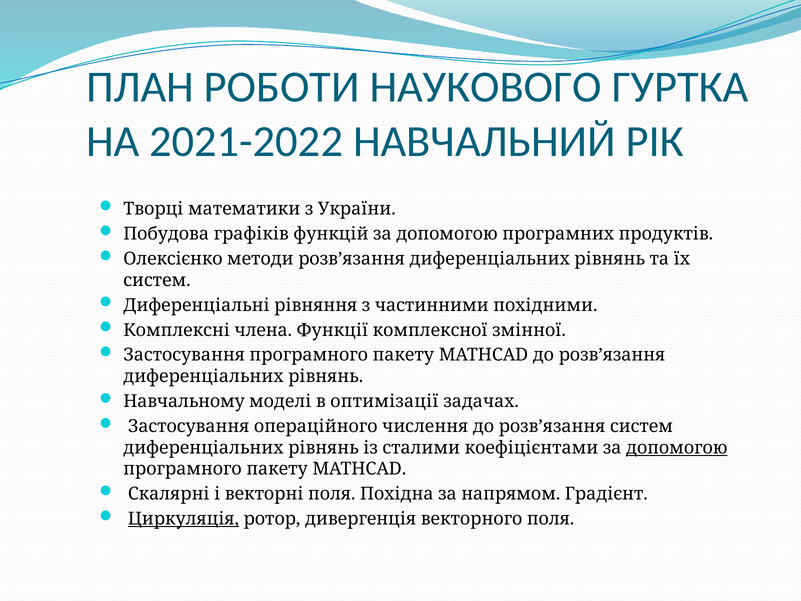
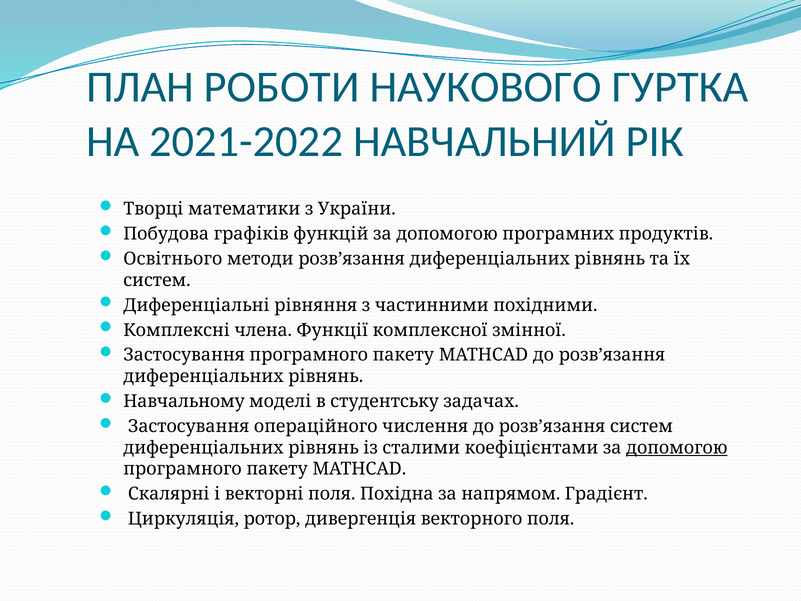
Олексієнко: Олексієнко -> Освітнього
оптимізації: оптимізації -> студентську
Циркуляція underline: present -> none
